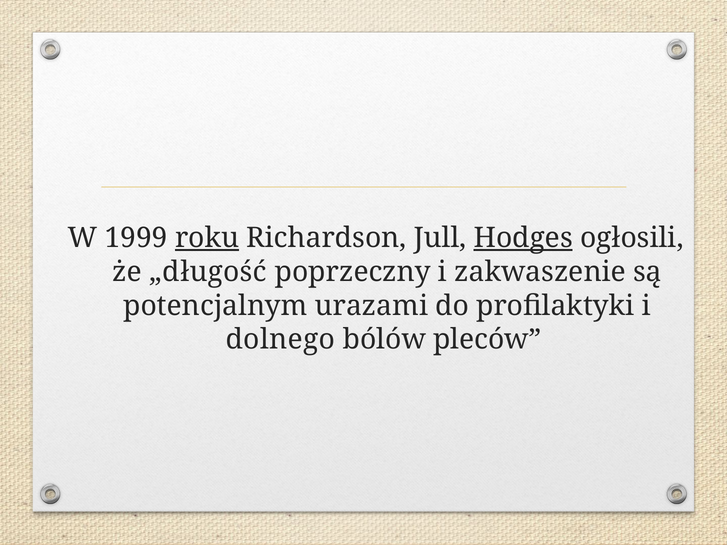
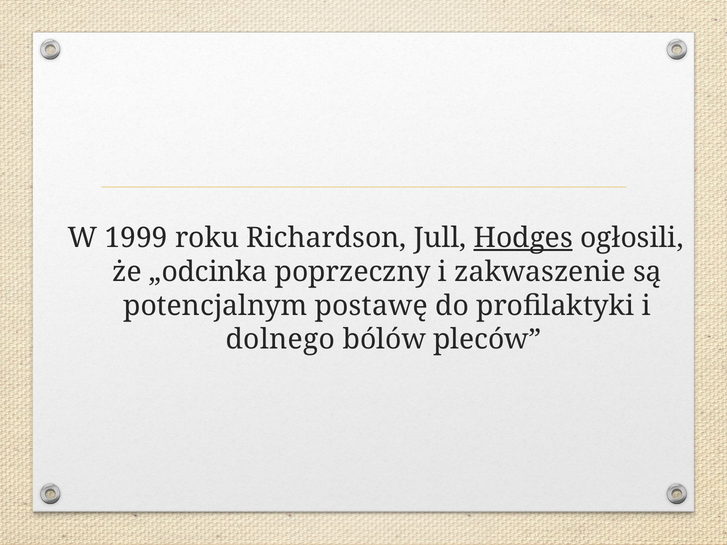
roku underline: present -> none
„długość: „długość -> „odcinka
urazami: urazami -> postawę
